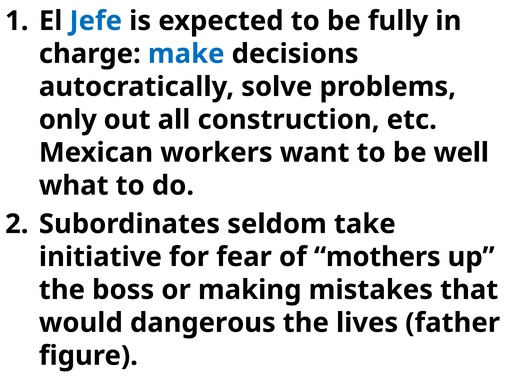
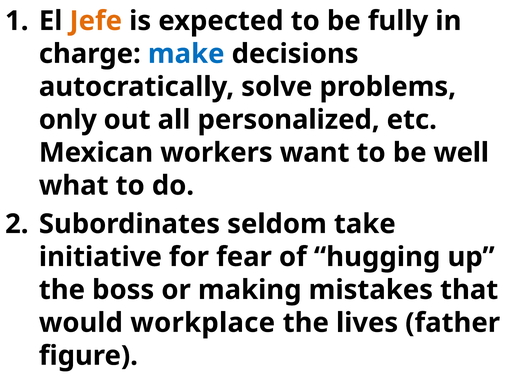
Jefe colour: blue -> orange
construction: construction -> personalized
mothers: mothers -> hugging
dangerous: dangerous -> workplace
